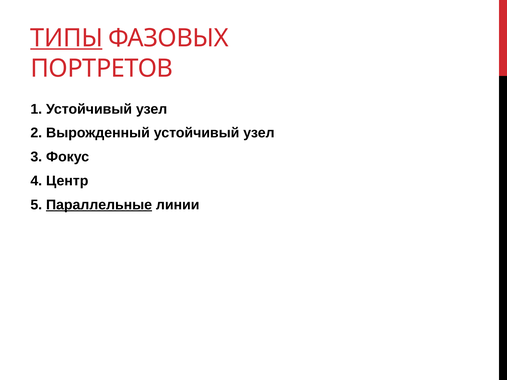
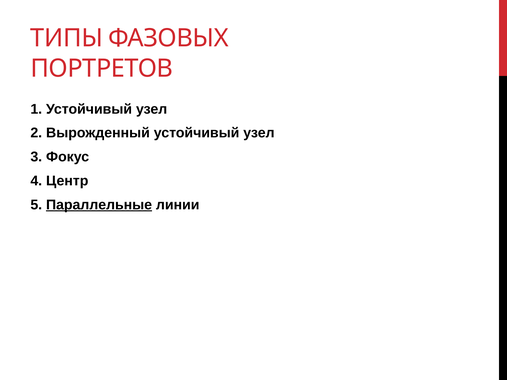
ТИПЫ underline: present -> none
